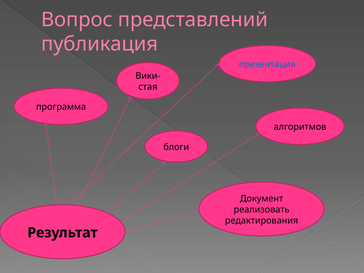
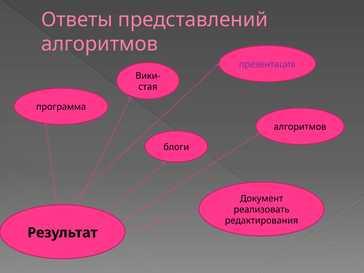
Вопрос: Вопрос -> Ответы
публикация at (100, 44): публикация -> алгоритмов
презентация colour: blue -> purple
